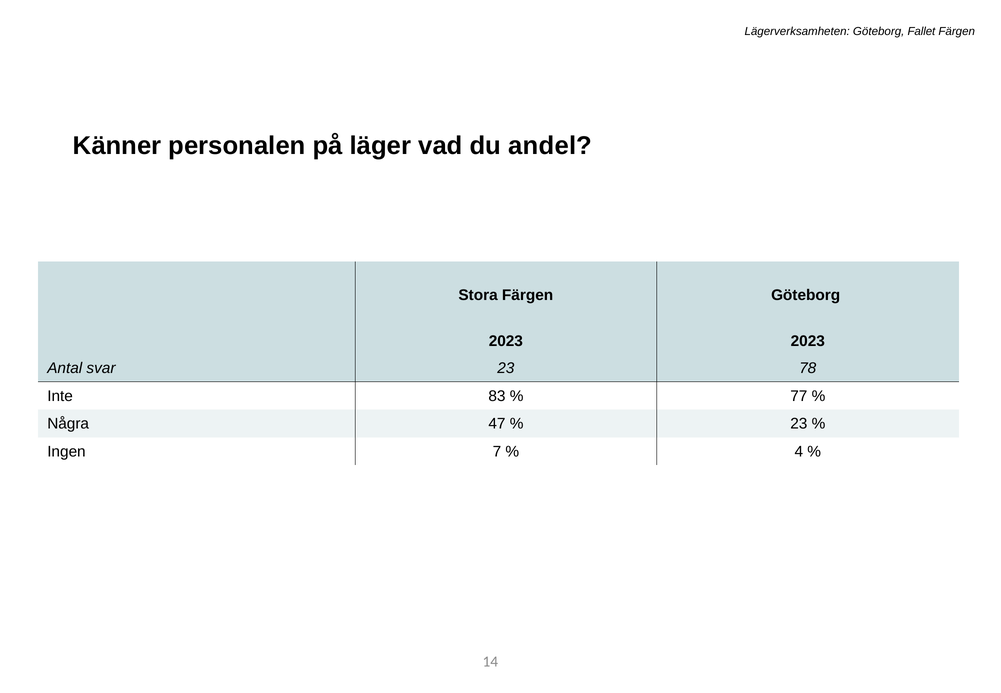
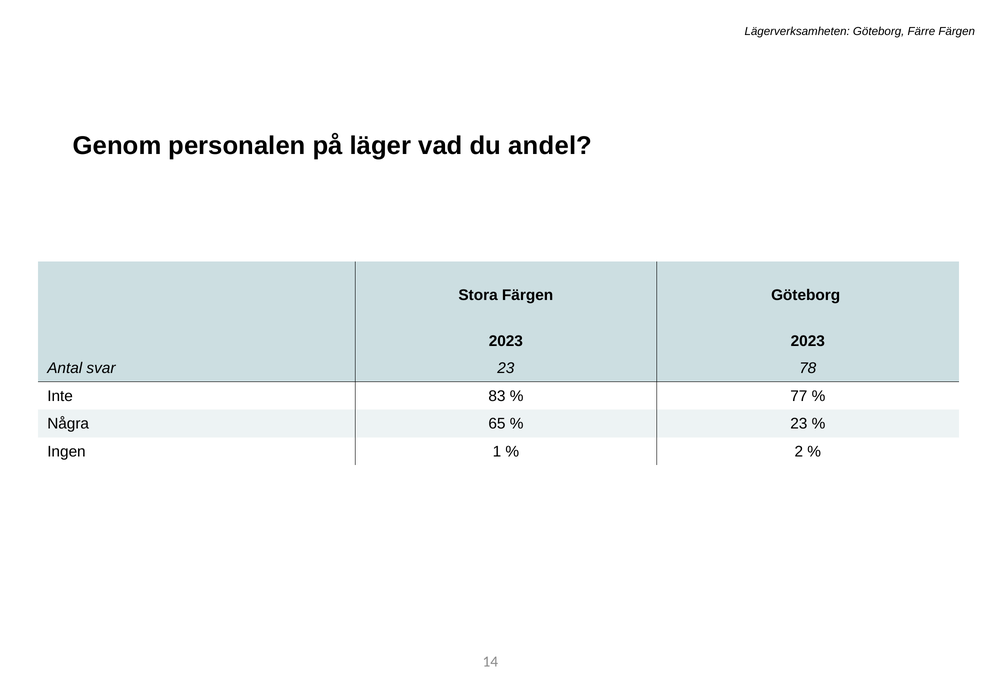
Fallet: Fallet -> Färre
Känner: Känner -> Genom
47: 47 -> 65
7: 7 -> 1
4: 4 -> 2
